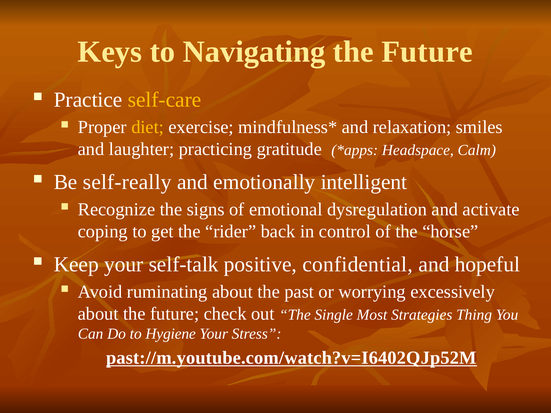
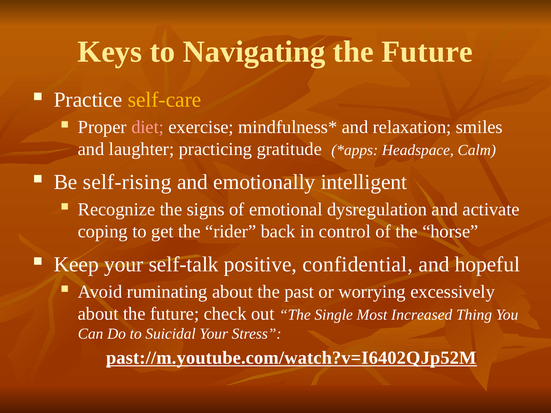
diet colour: yellow -> pink
self-really: self-really -> self-rising
Strategies: Strategies -> Increased
Hygiene: Hygiene -> Suicidal
